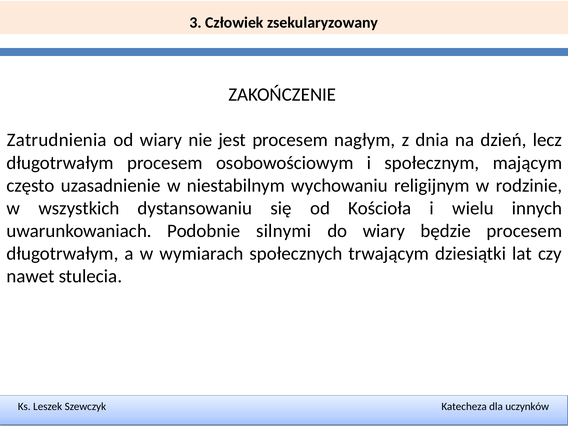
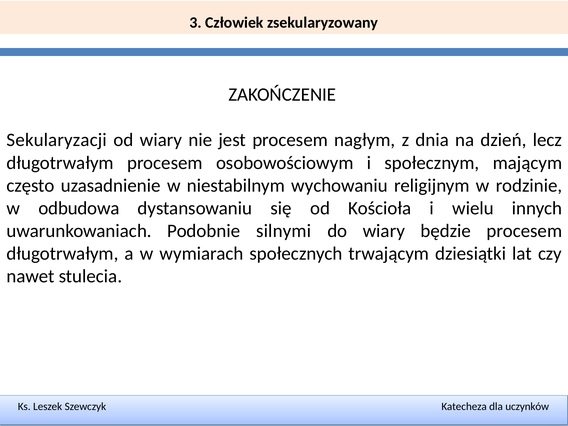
Zatrudnienia: Zatrudnienia -> Sekularyzacji
wszystkich: wszystkich -> odbudowa
